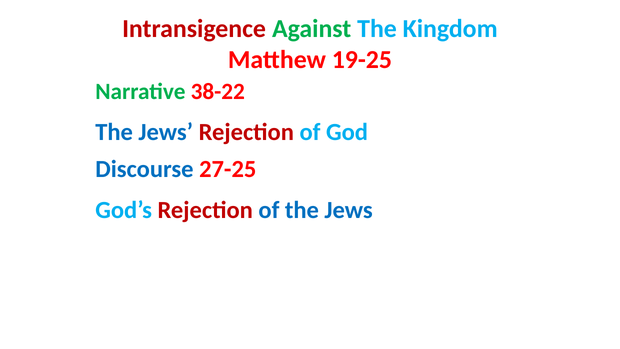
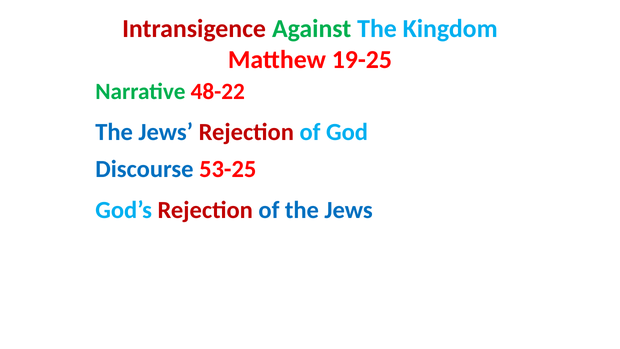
38-22: 38-22 -> 48-22
27-25: 27-25 -> 53-25
